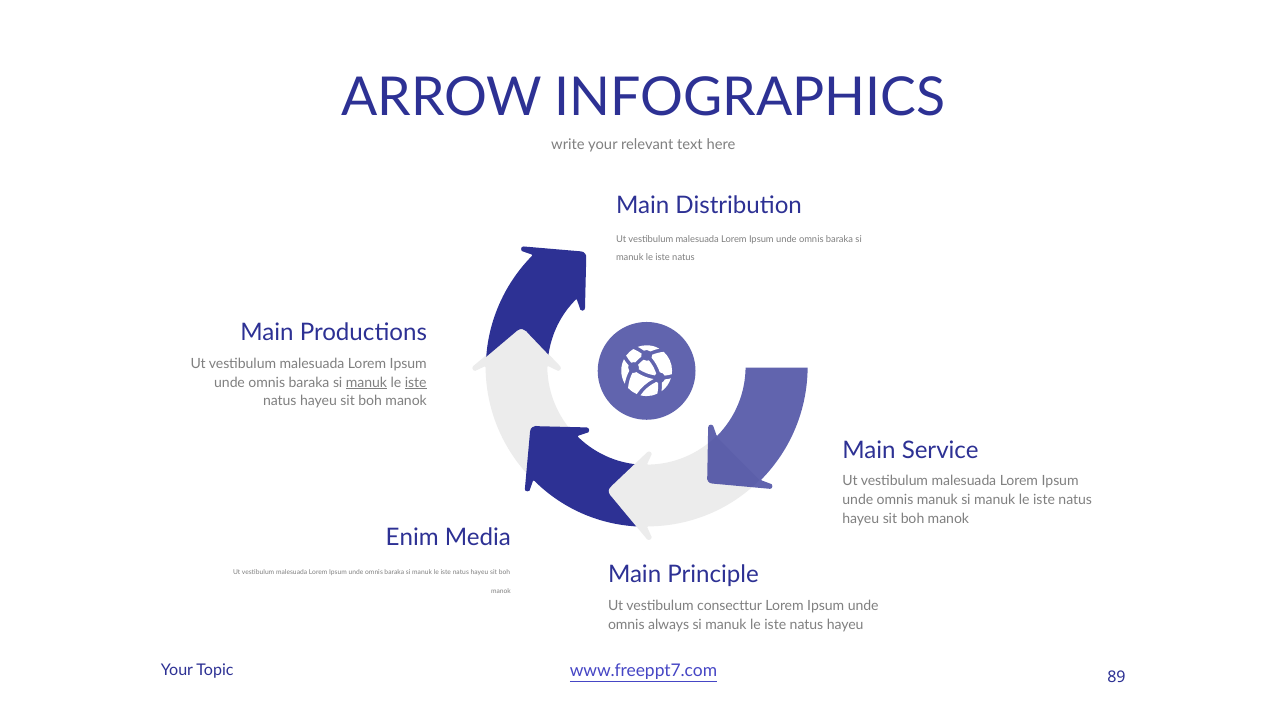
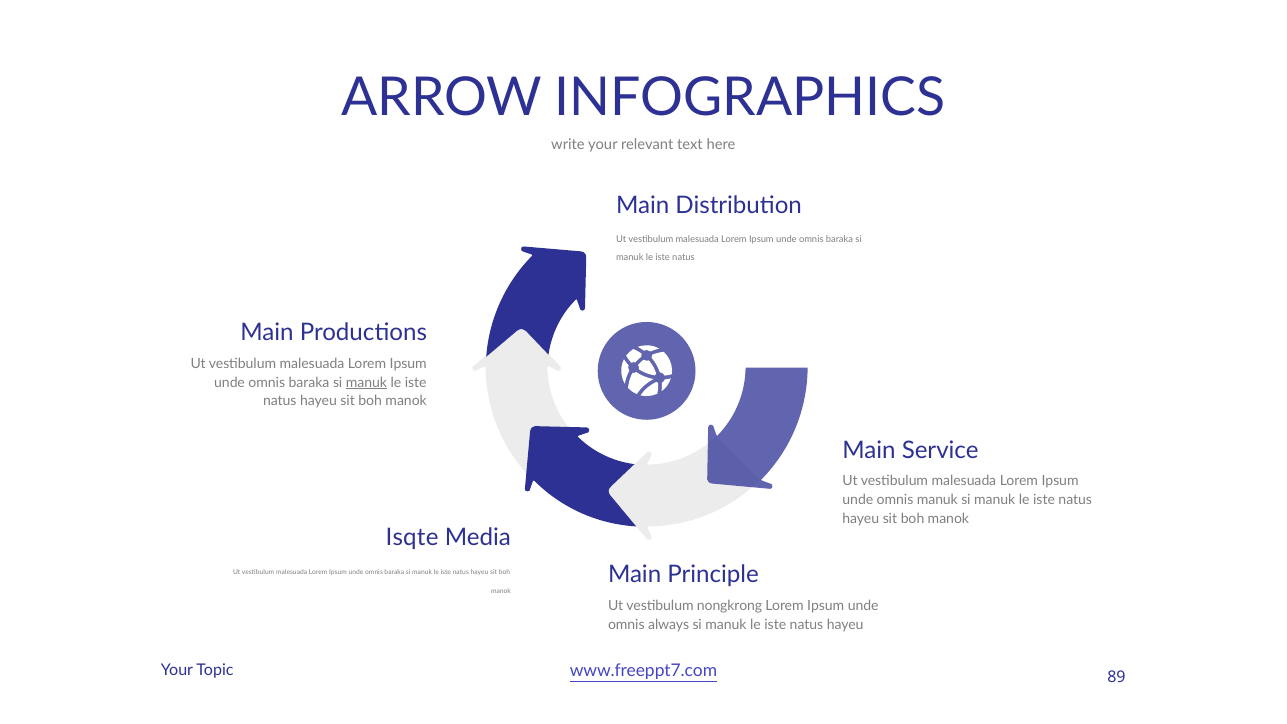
iste at (416, 382) underline: present -> none
Enim: Enim -> Isqte
consecttur: consecttur -> nongkrong
